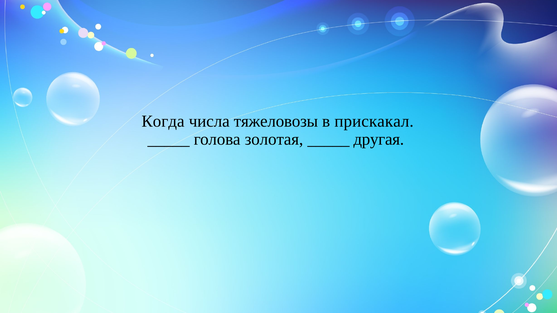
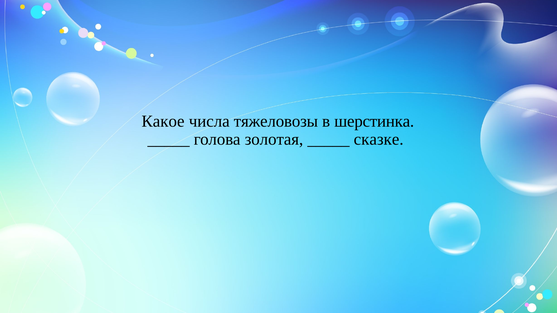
Когда: Когда -> Какое
прискакал: прискакал -> шерстинка
другая: другая -> сказке
